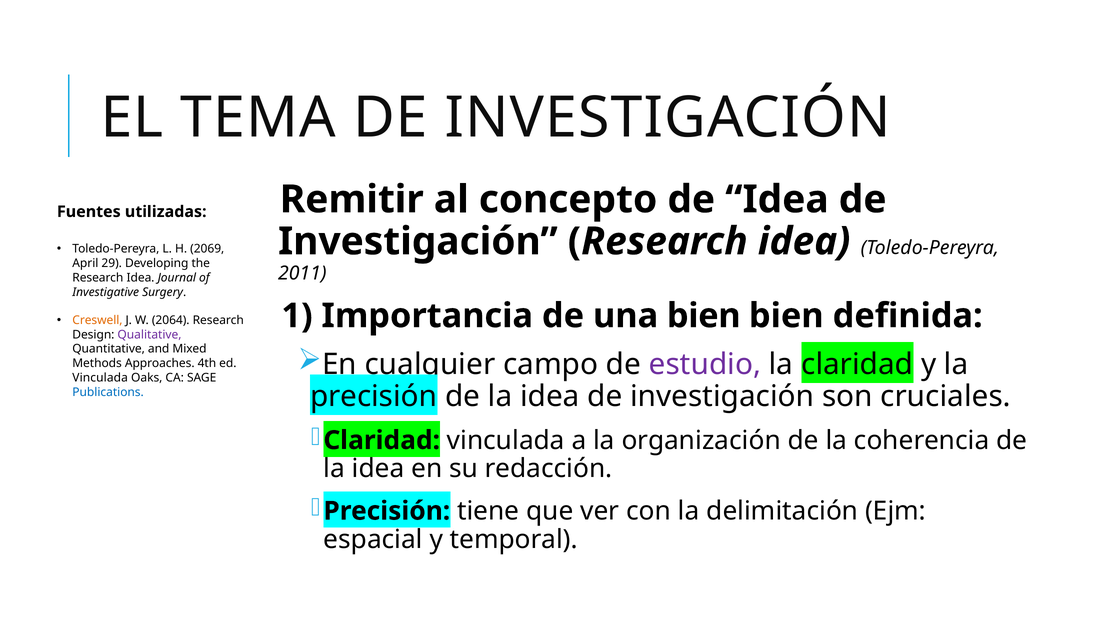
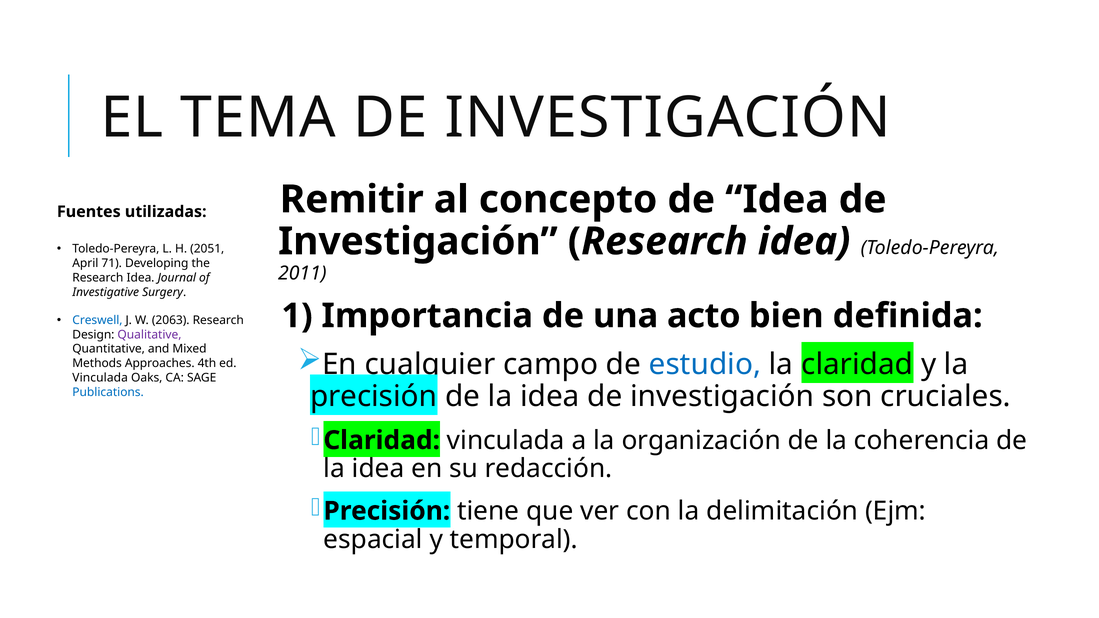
2069: 2069 -> 2051
29: 29 -> 71
una bien: bien -> acto
Creswell colour: orange -> blue
2064: 2064 -> 2063
estudio colour: purple -> blue
